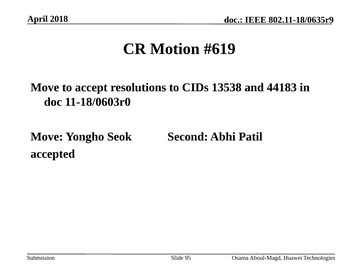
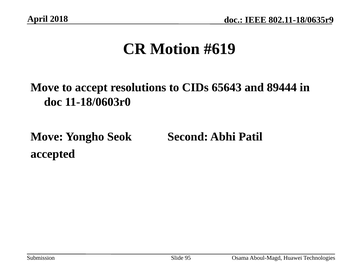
13538: 13538 -> 65643
44183: 44183 -> 89444
